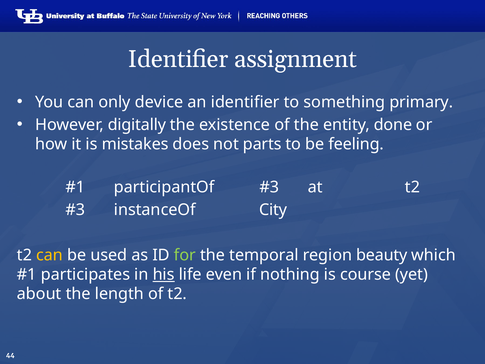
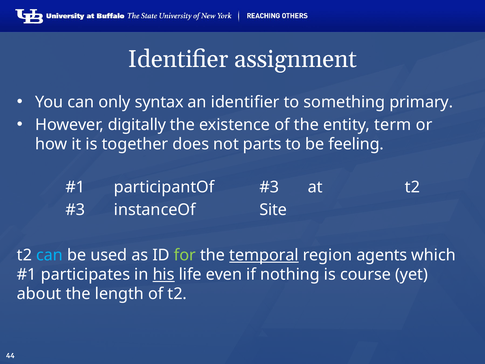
device: device -> syntax
done: done -> term
mistakes: mistakes -> together
City: City -> Site
can at (50, 255) colour: yellow -> light blue
temporal underline: none -> present
beauty: beauty -> agents
